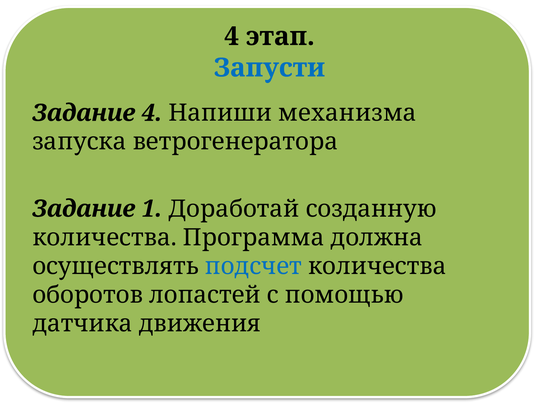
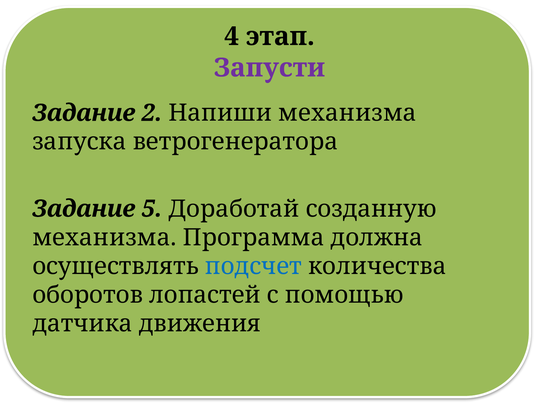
Запусти colour: blue -> purple
Задание 4: 4 -> 2
1: 1 -> 5
количества at (105, 238): количества -> механизма
